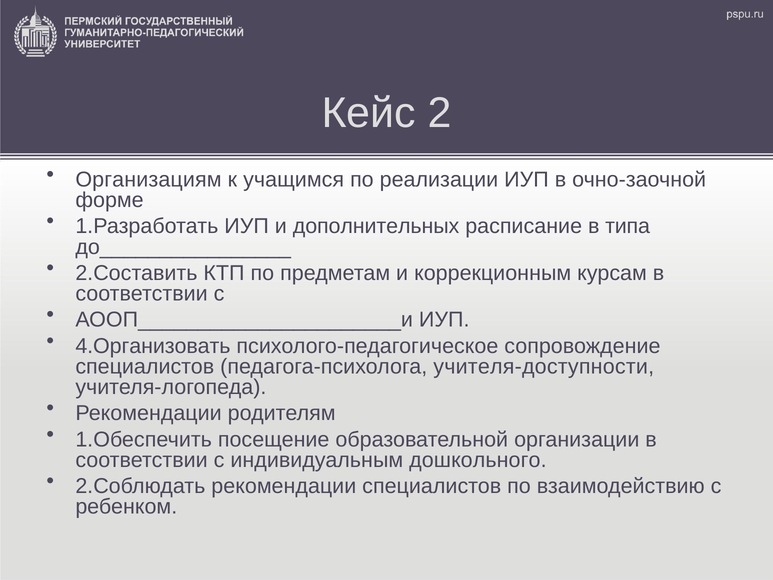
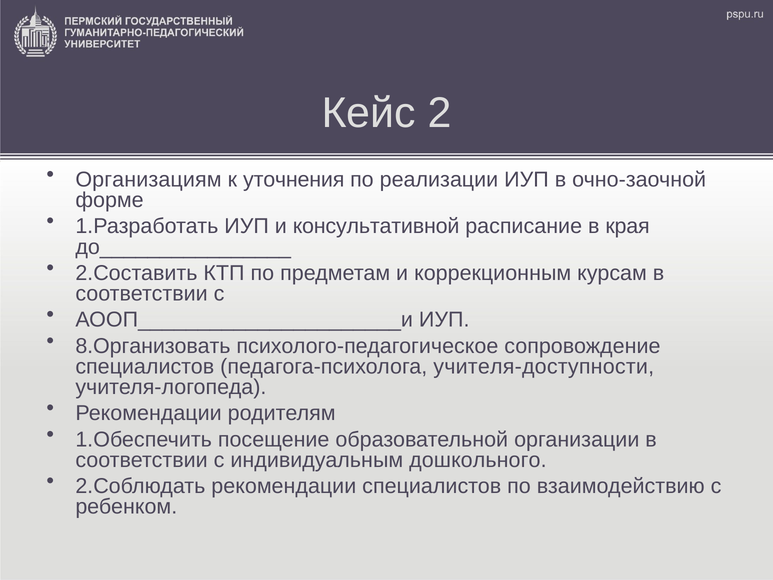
учащимся: учащимся -> уточнения
дополнительных: дополнительных -> консультативной
типа: типа -> края
4.Организовать: 4.Организовать -> 8.Организовать
